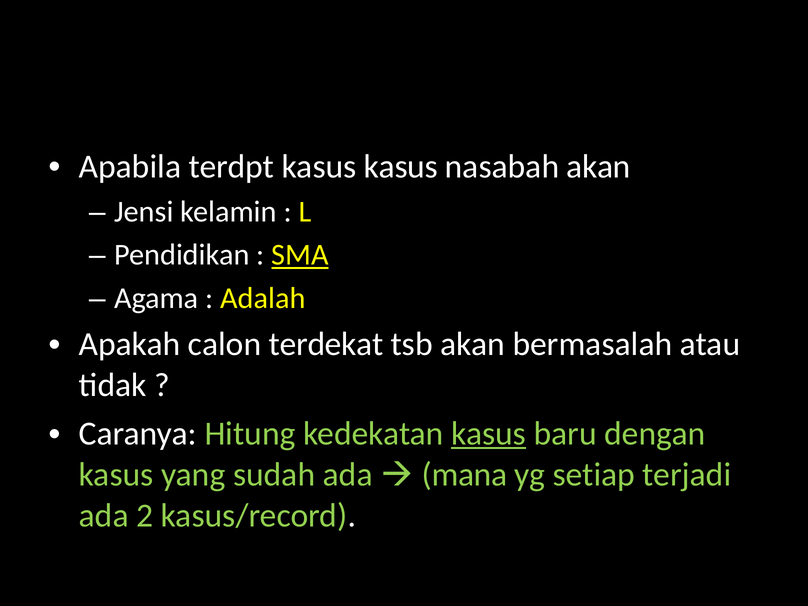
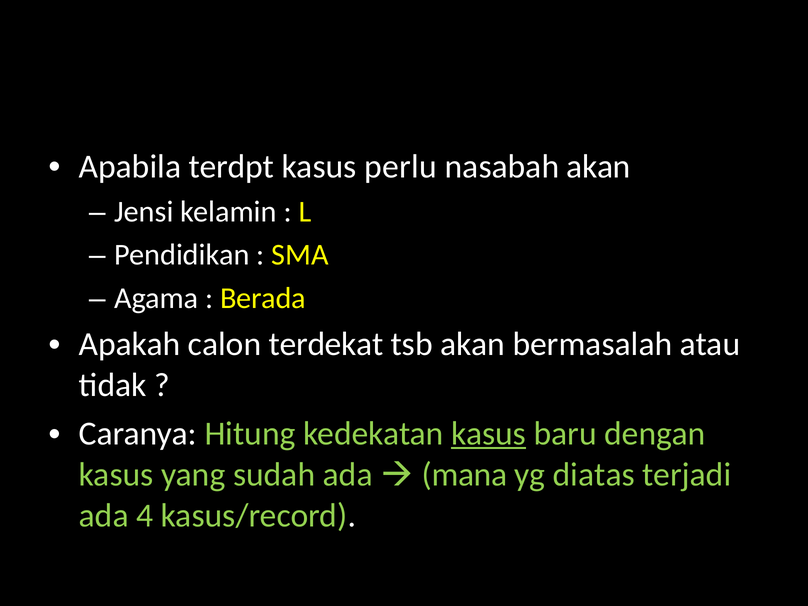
kasus kasus: kasus -> perlu
SMA underline: present -> none
Adalah: Adalah -> Berada
setiap: setiap -> diatas
2: 2 -> 4
